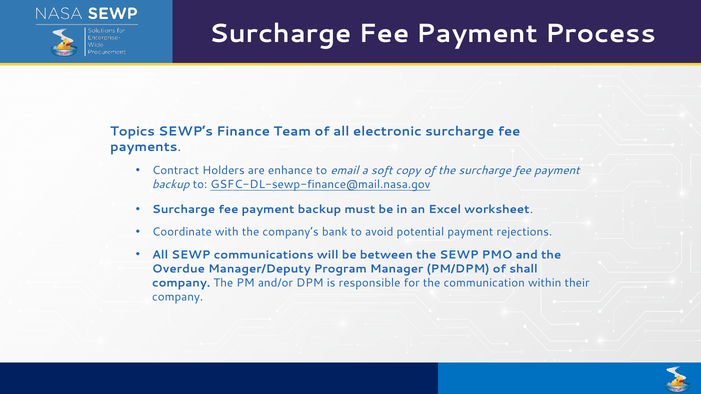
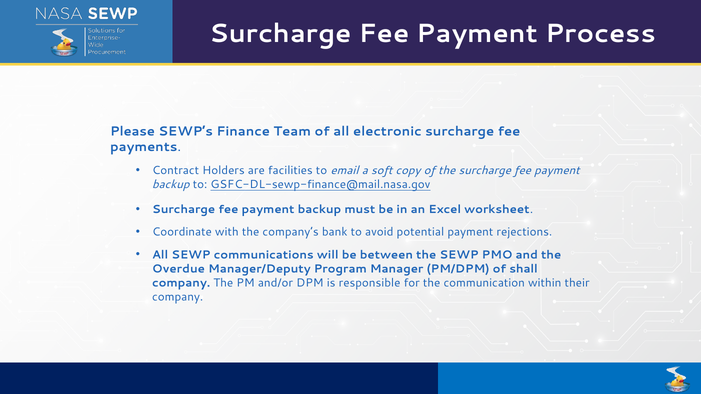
Topics: Topics -> Please
enhance: enhance -> facilities
